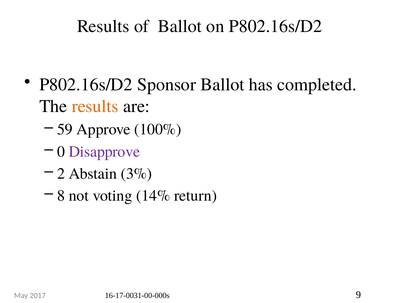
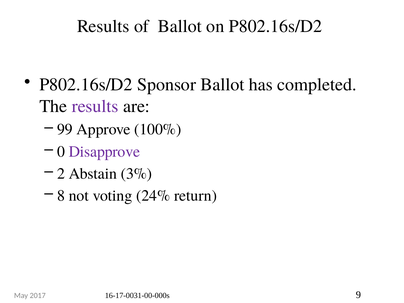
results at (95, 106) colour: orange -> purple
59: 59 -> 99
14%: 14% -> 24%
